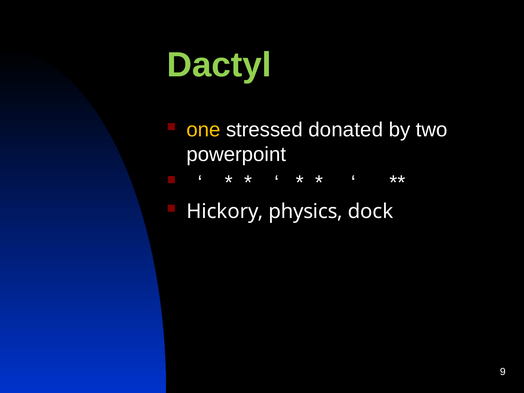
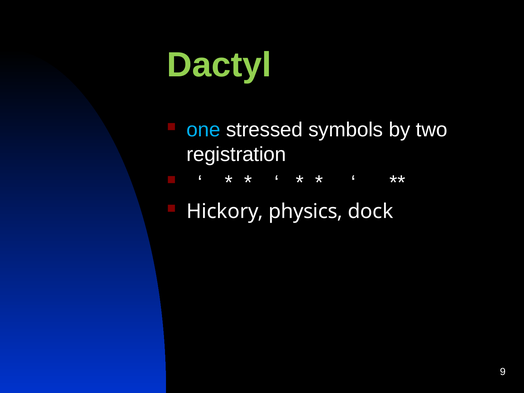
one colour: yellow -> light blue
donated: donated -> symbols
powerpoint: powerpoint -> registration
